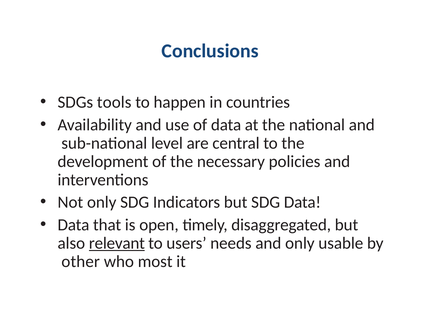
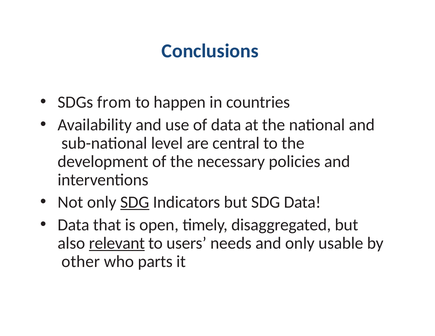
tools: tools -> from
SDG at (135, 202) underline: none -> present
most: most -> parts
